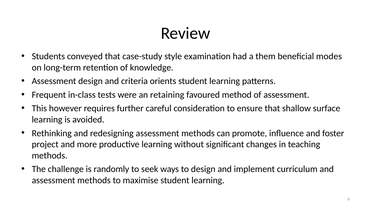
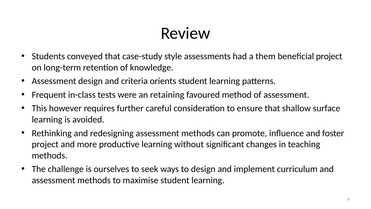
examination: examination -> assessments
beneficial modes: modes -> project
randomly: randomly -> ourselves
